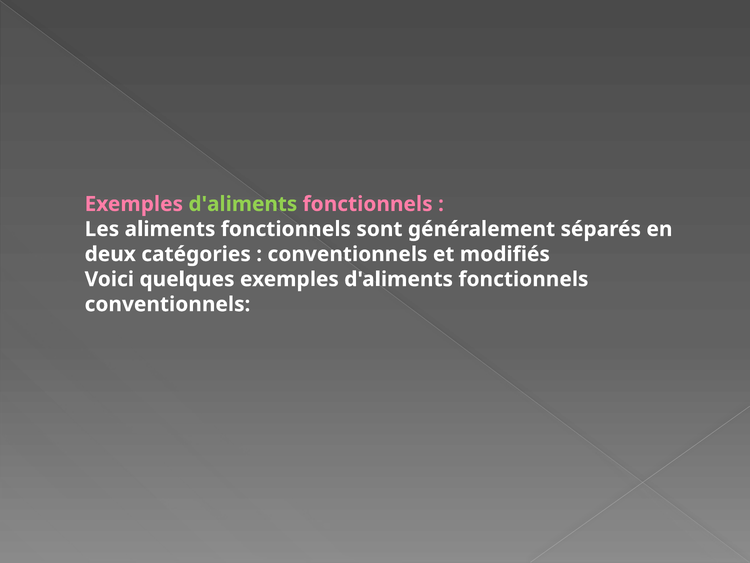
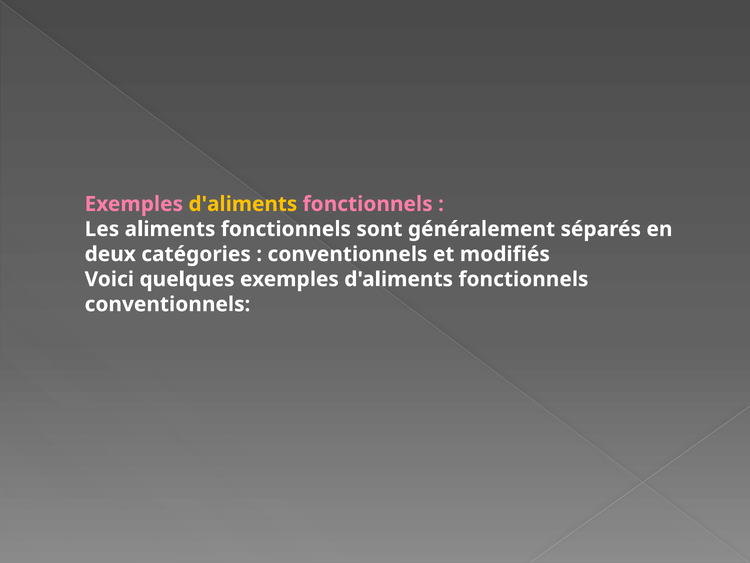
d'aliments at (243, 204) colour: light green -> yellow
